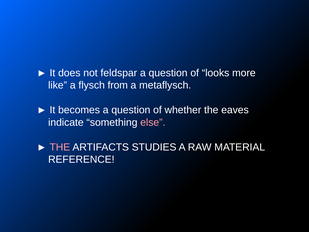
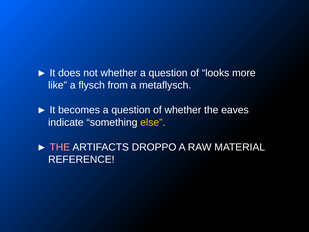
not feldspar: feldspar -> whether
else colour: pink -> yellow
STUDIES: STUDIES -> DROPPO
